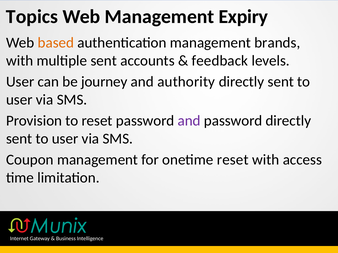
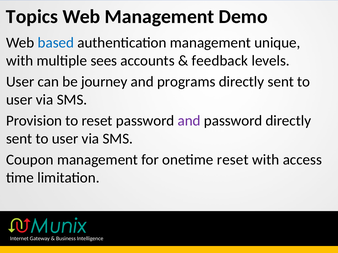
Expiry: Expiry -> Demo
based colour: orange -> blue
brands: brands -> unique
multiple sent: sent -> sees
authority: authority -> programs
